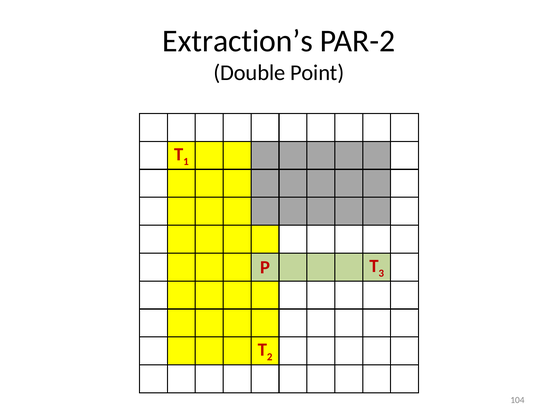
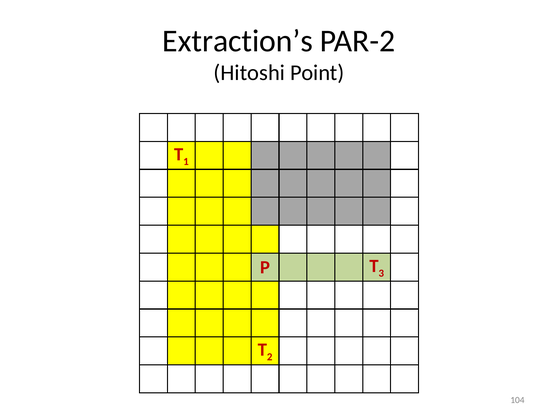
Double: Double -> Hitoshi
